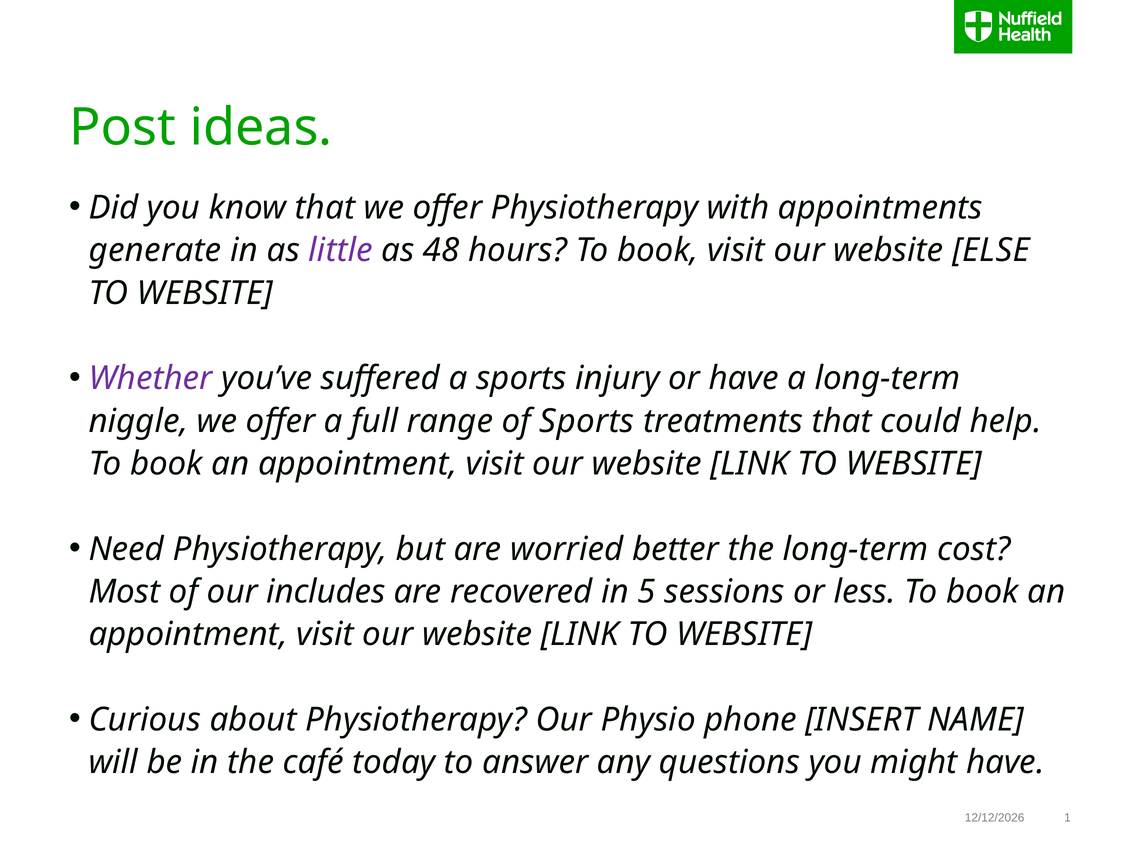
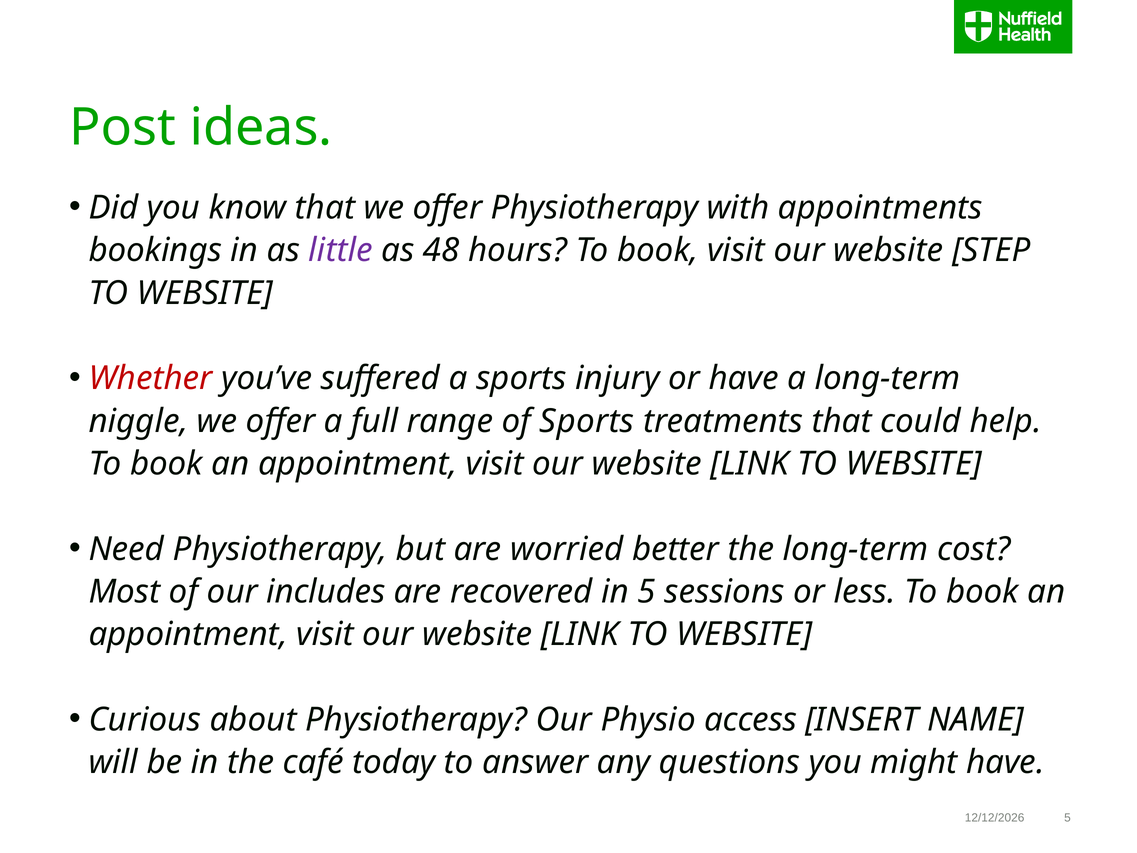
generate: generate -> bookings
ELSE: ELSE -> STEP
Whether colour: purple -> red
phone: phone -> access
1 at (1067, 817): 1 -> 5
